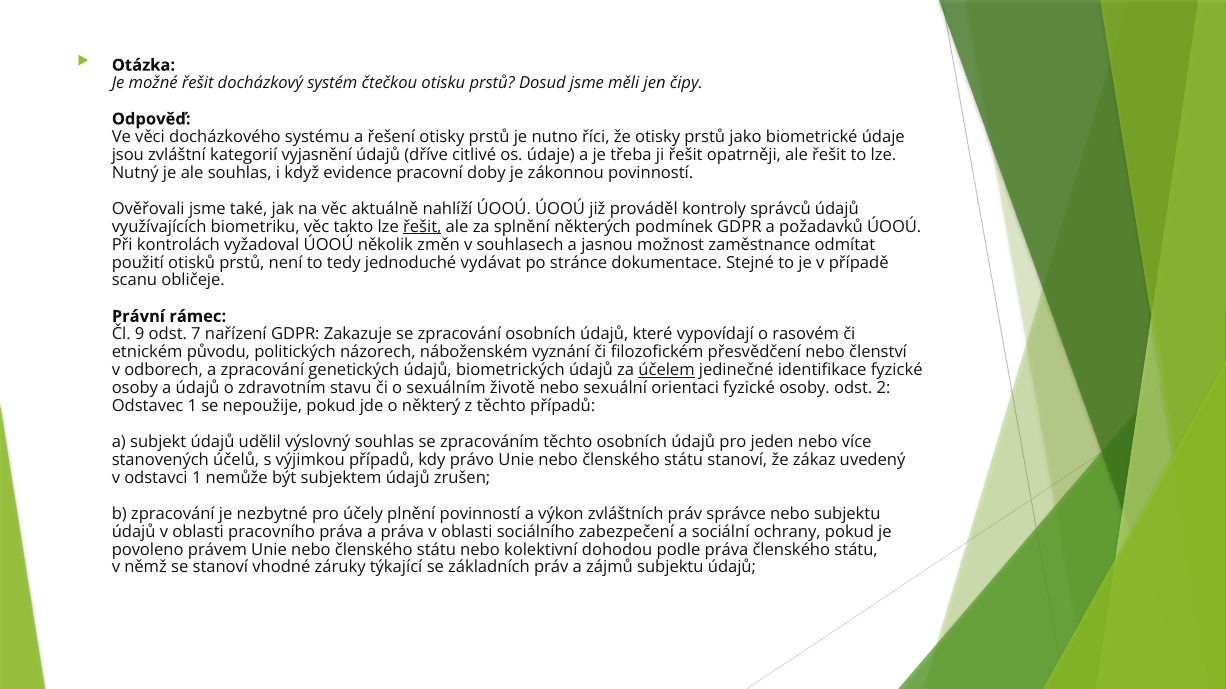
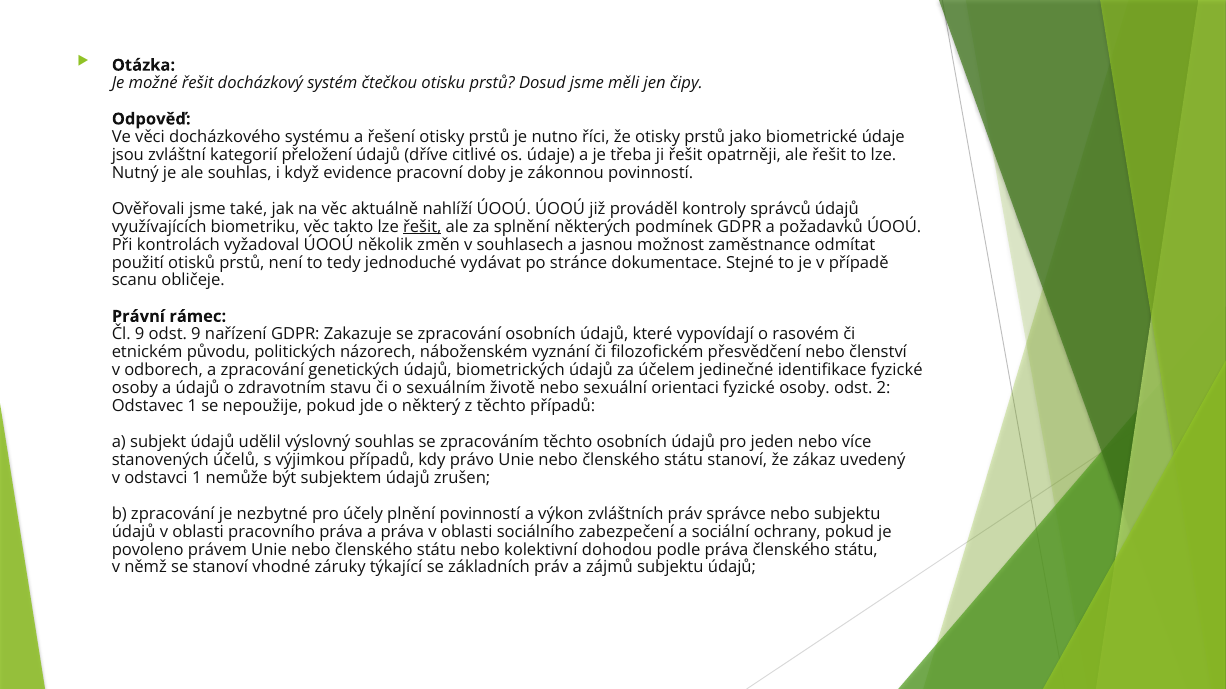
vyjasnění: vyjasnění -> přeložení
odst 7: 7 -> 9
účelem underline: present -> none
